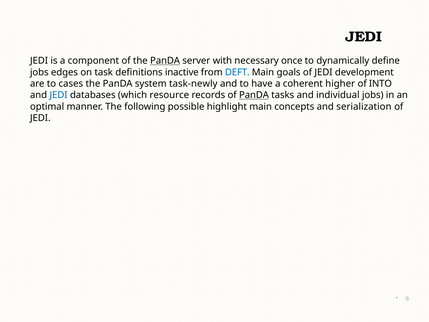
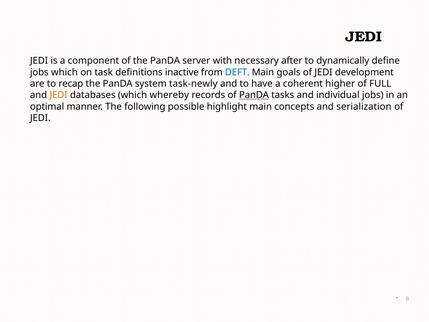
PanDA at (165, 61) underline: present -> none
once: once -> after
jobs edges: edges -> which
cases: cases -> recap
INTO: INTO -> FULL
JEDI at (59, 95) colour: blue -> orange
resource: resource -> whereby
